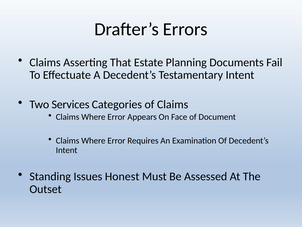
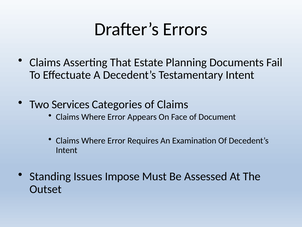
Honest: Honest -> Impose
